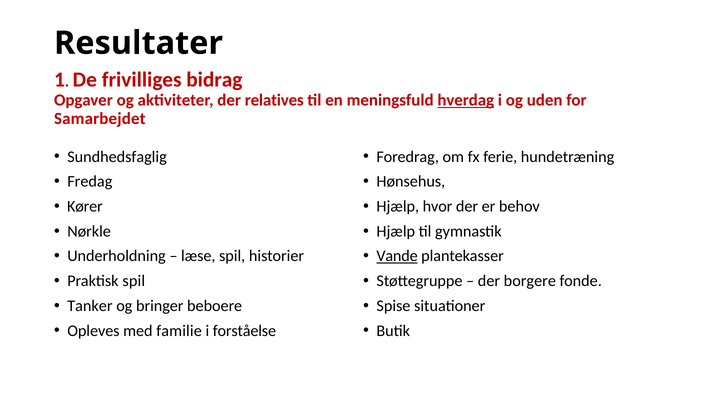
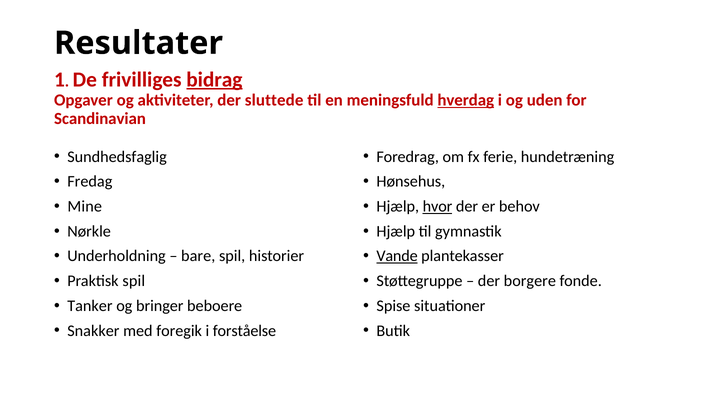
bidrag underline: none -> present
relatives: relatives -> sluttede
Samarbejdet: Samarbejdet -> Scandinavian
Kører: Kører -> Mine
hvor underline: none -> present
læse: læse -> bare
Opleves: Opleves -> Snakker
familie: familie -> foregik
